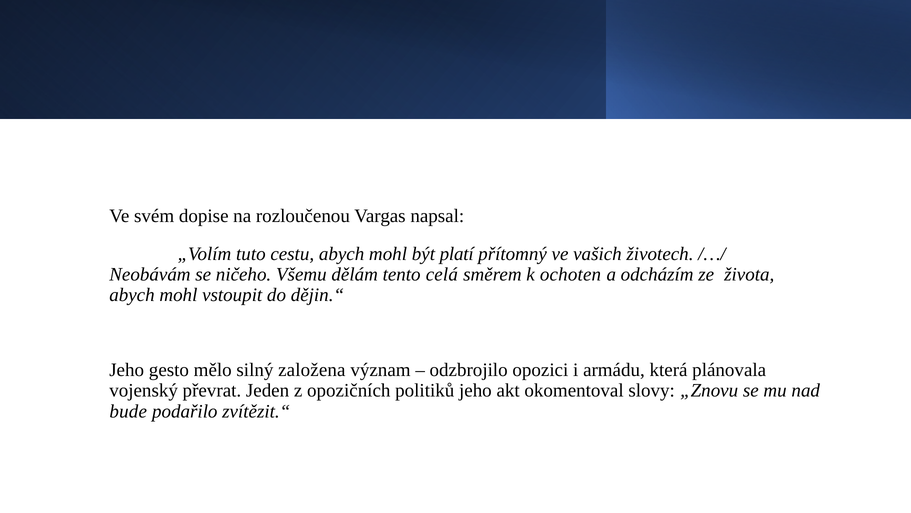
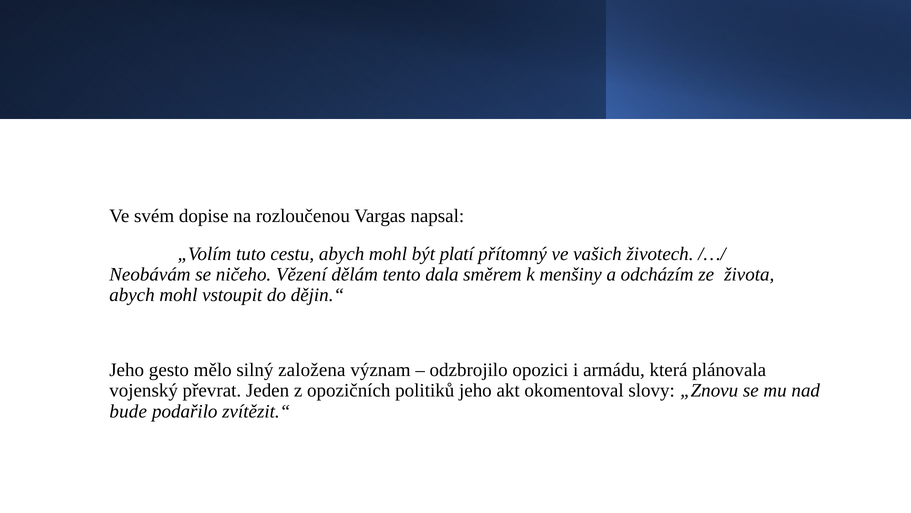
Všemu: Všemu -> Vězení
celá: celá -> dala
ochoten: ochoten -> menšiny
